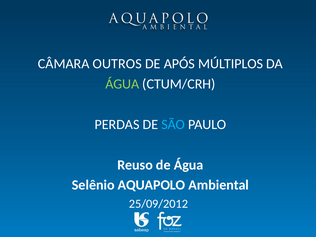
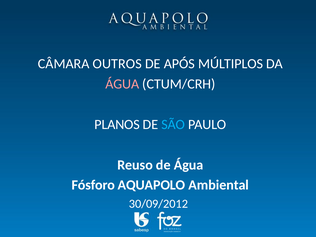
ÁGUA at (122, 84) colour: light green -> pink
PERDAS: PERDAS -> PLANOS
Selênio: Selênio -> Fósforo
25/09/2012: 25/09/2012 -> 30/09/2012
